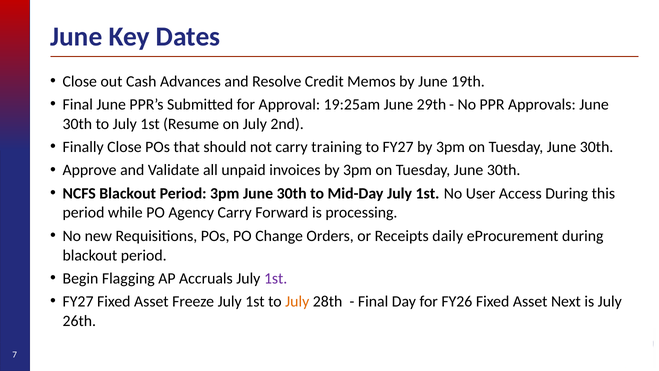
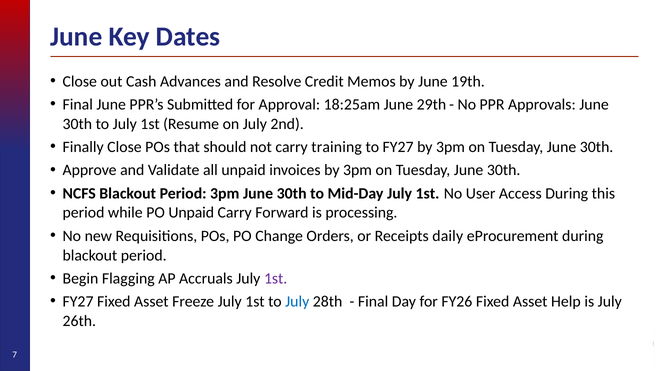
19:25am: 19:25am -> 18:25am
PO Agency: Agency -> Unpaid
July at (297, 301) colour: orange -> blue
Next: Next -> Help
